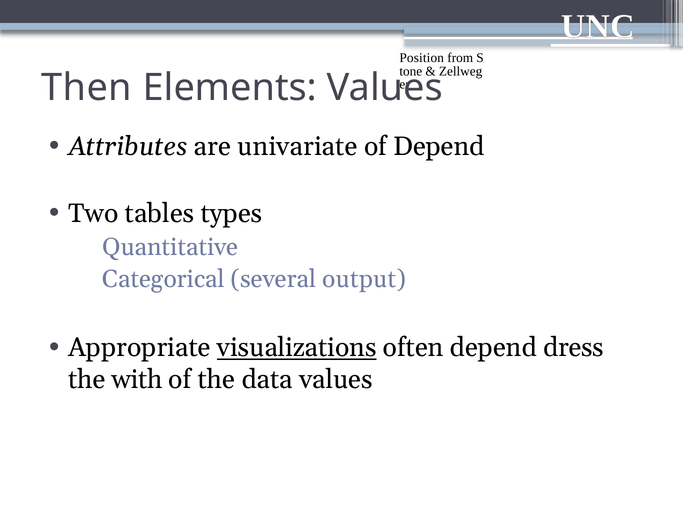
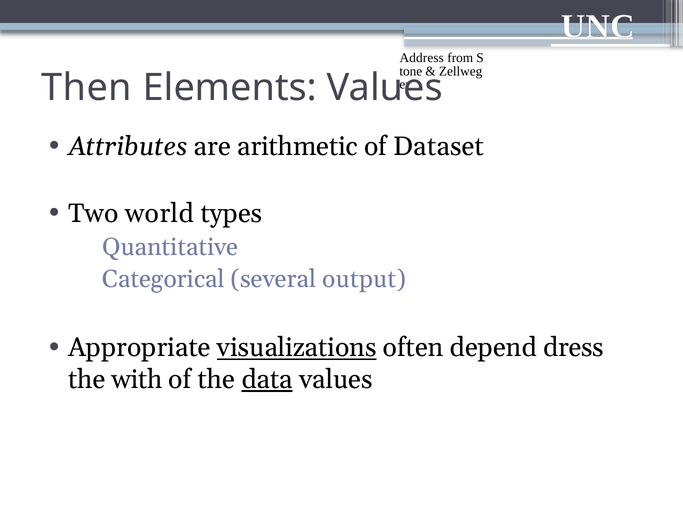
Position: Position -> Address
univariate: univariate -> arithmetic
of Depend: Depend -> Dataset
tables: tables -> world
data underline: none -> present
